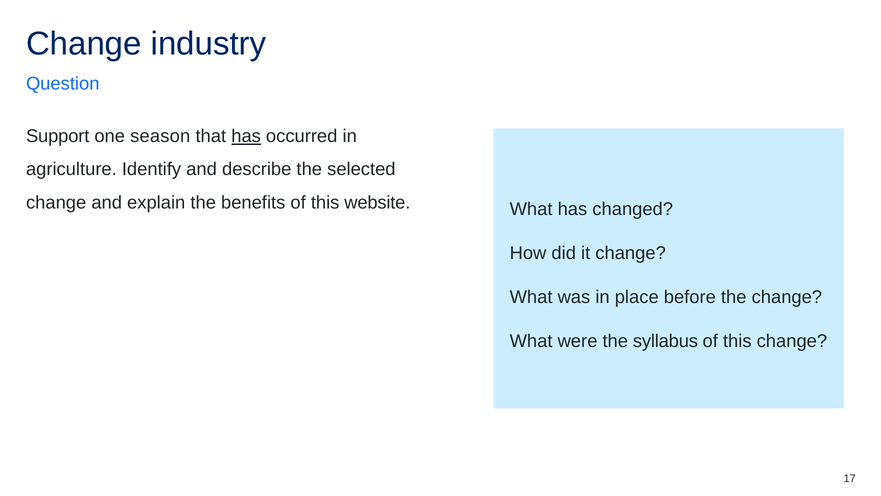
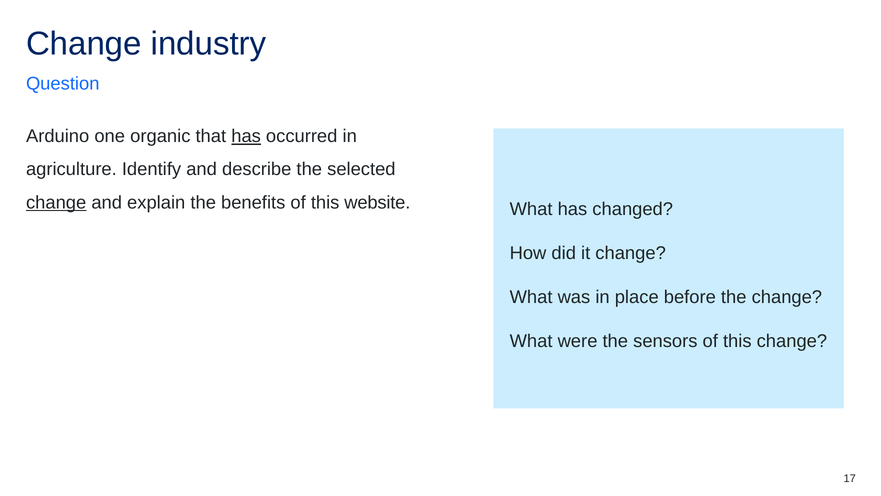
Support: Support -> Arduino
season: season -> organic
change at (56, 202) underline: none -> present
syllabus: syllabus -> sensors
